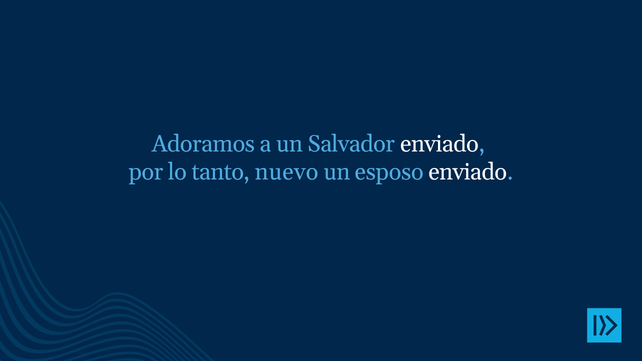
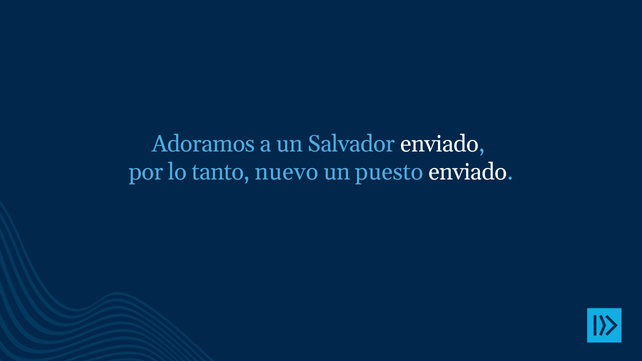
esposo: esposo -> puesto
